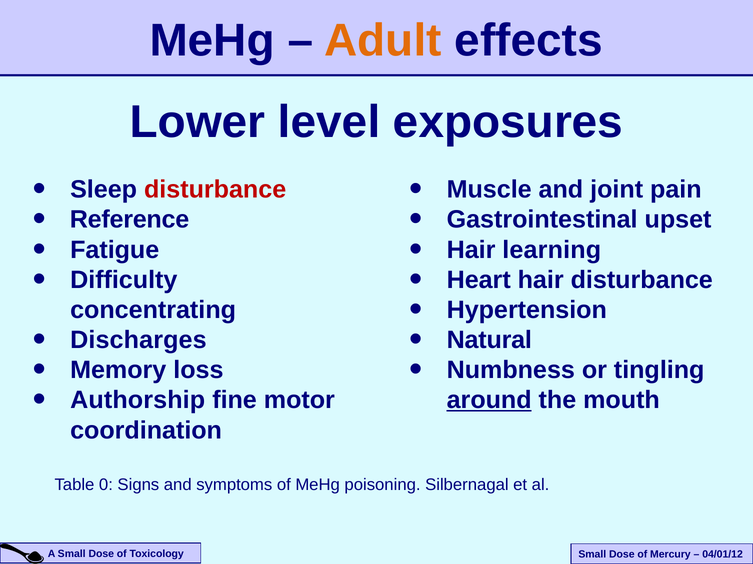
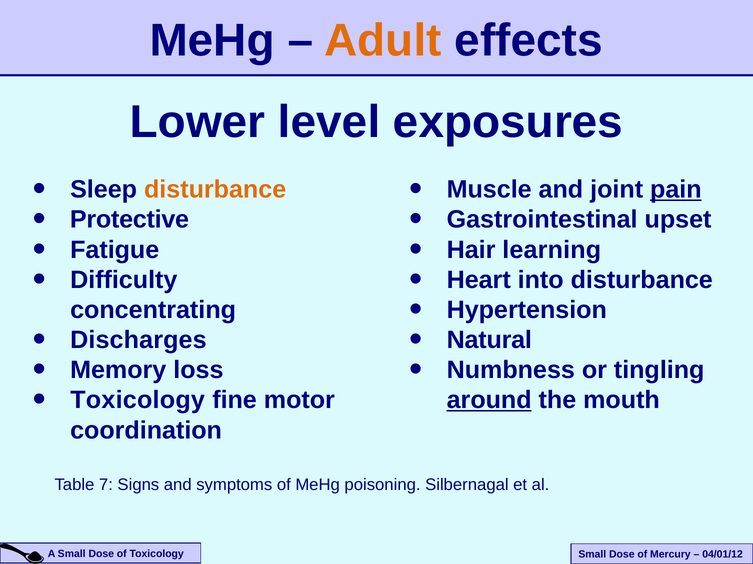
disturbance at (215, 190) colour: red -> orange
pain underline: none -> present
Reference: Reference -> Protective
Heart hair: hair -> into
Authorship at (138, 401): Authorship -> Toxicology
0: 0 -> 7
